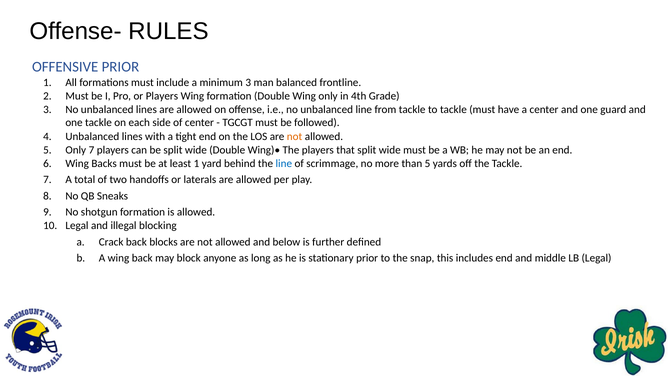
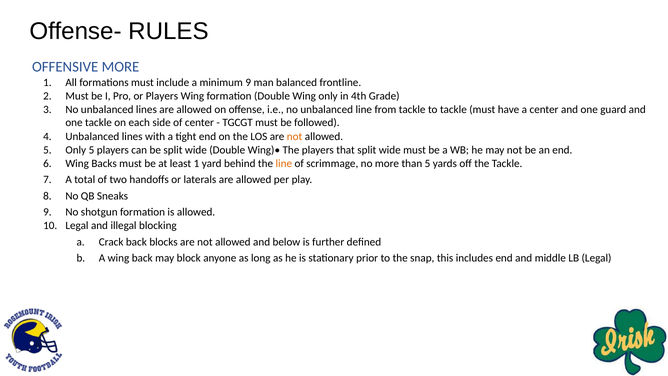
OFFENSIVE PRIOR: PRIOR -> MORE
minimum 3: 3 -> 9
Only 7: 7 -> 5
line at (284, 163) colour: blue -> orange
